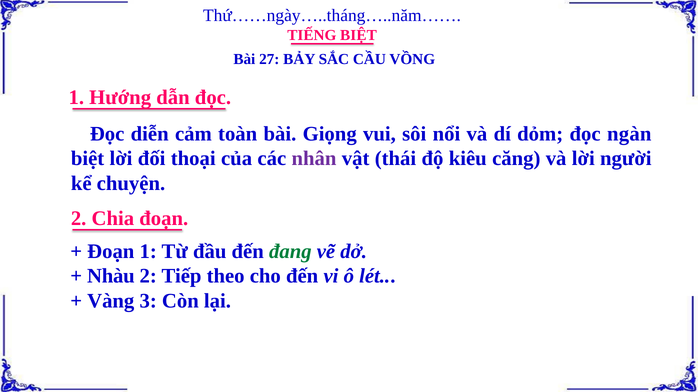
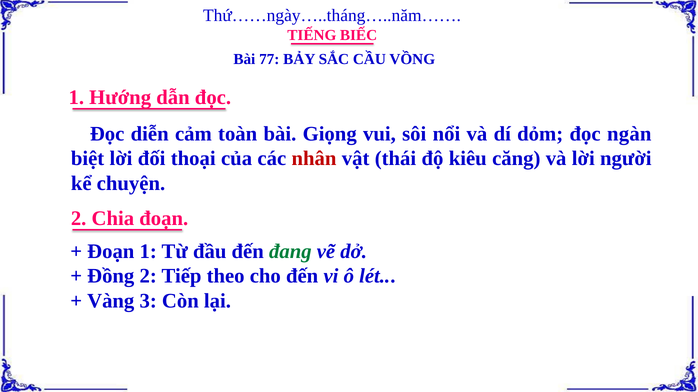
TIẾNG BIỆT: BIỆT -> BIẾC
27: 27 -> 77
nhân colour: purple -> red
Nhàu: Nhàu -> Đồng
